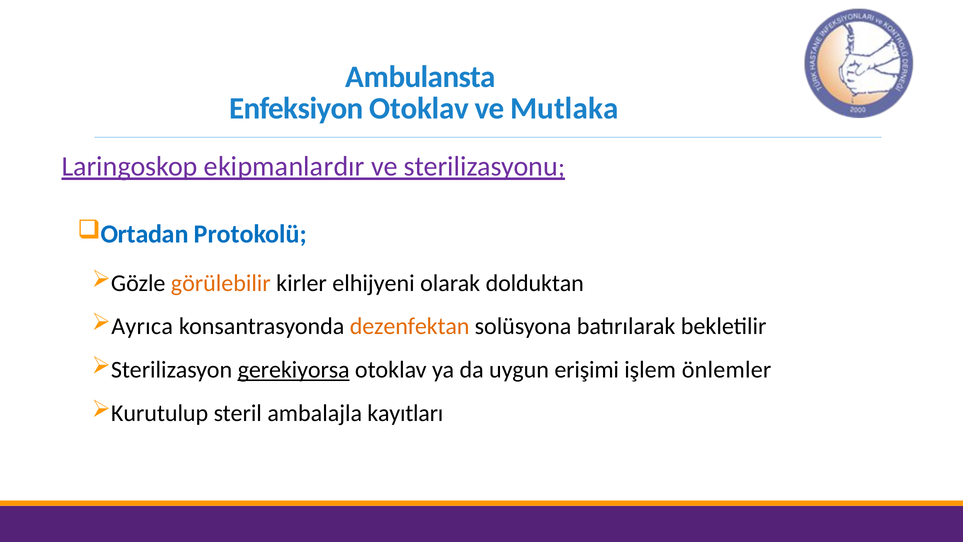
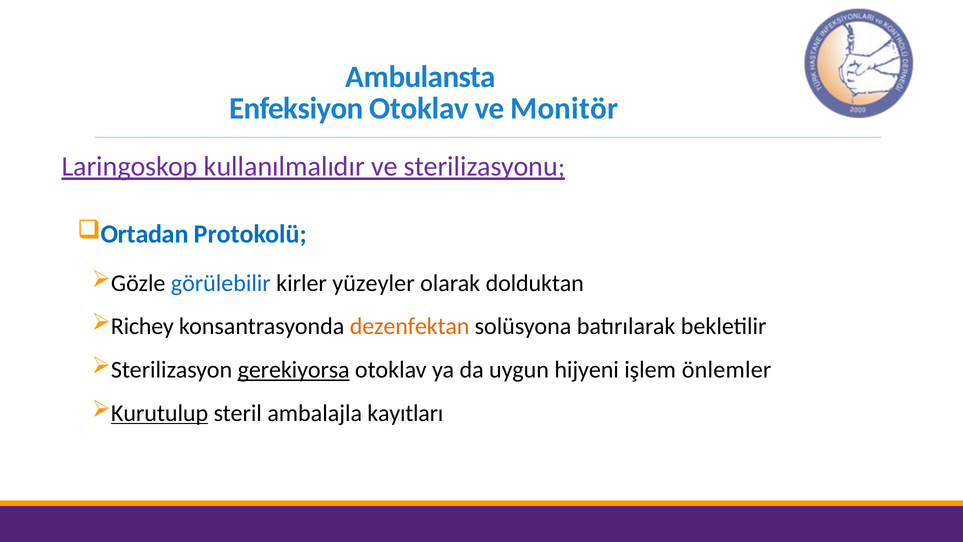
Mutlaka: Mutlaka -> Monitör
ekipmanlardır: ekipmanlardır -> kullanılmalıdır
görülebilir colour: orange -> blue
elhijyeni: elhijyeni -> yüzeyler
Ayrıca: Ayrıca -> Richey
erişimi: erişimi -> hijyeni
Kurutulup underline: none -> present
